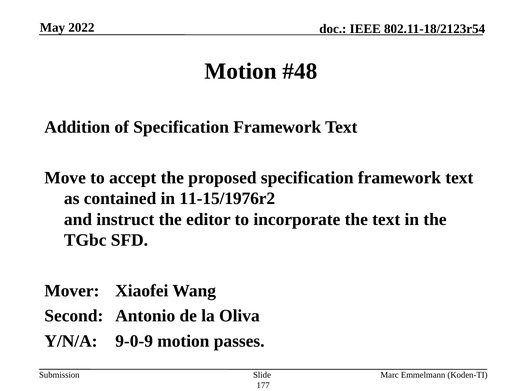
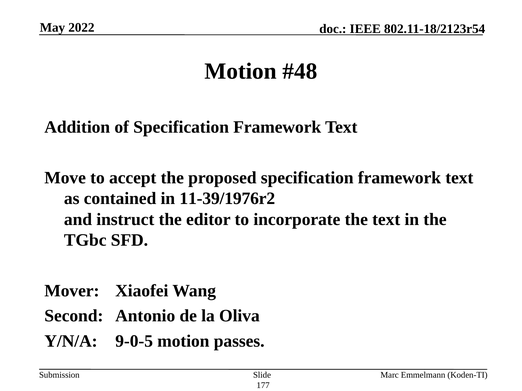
11-15/1976r2: 11-15/1976r2 -> 11-39/1976r2
9-0-9: 9-0-9 -> 9-0-5
